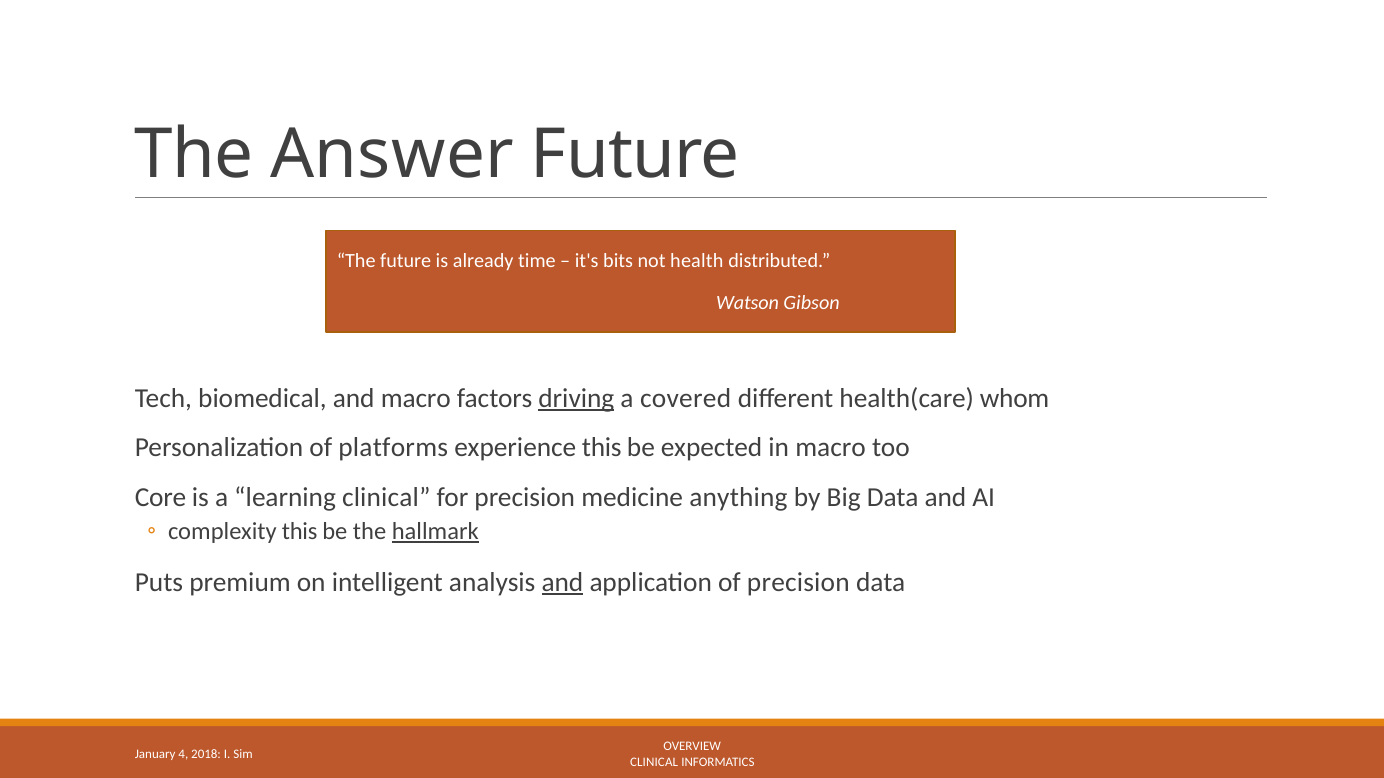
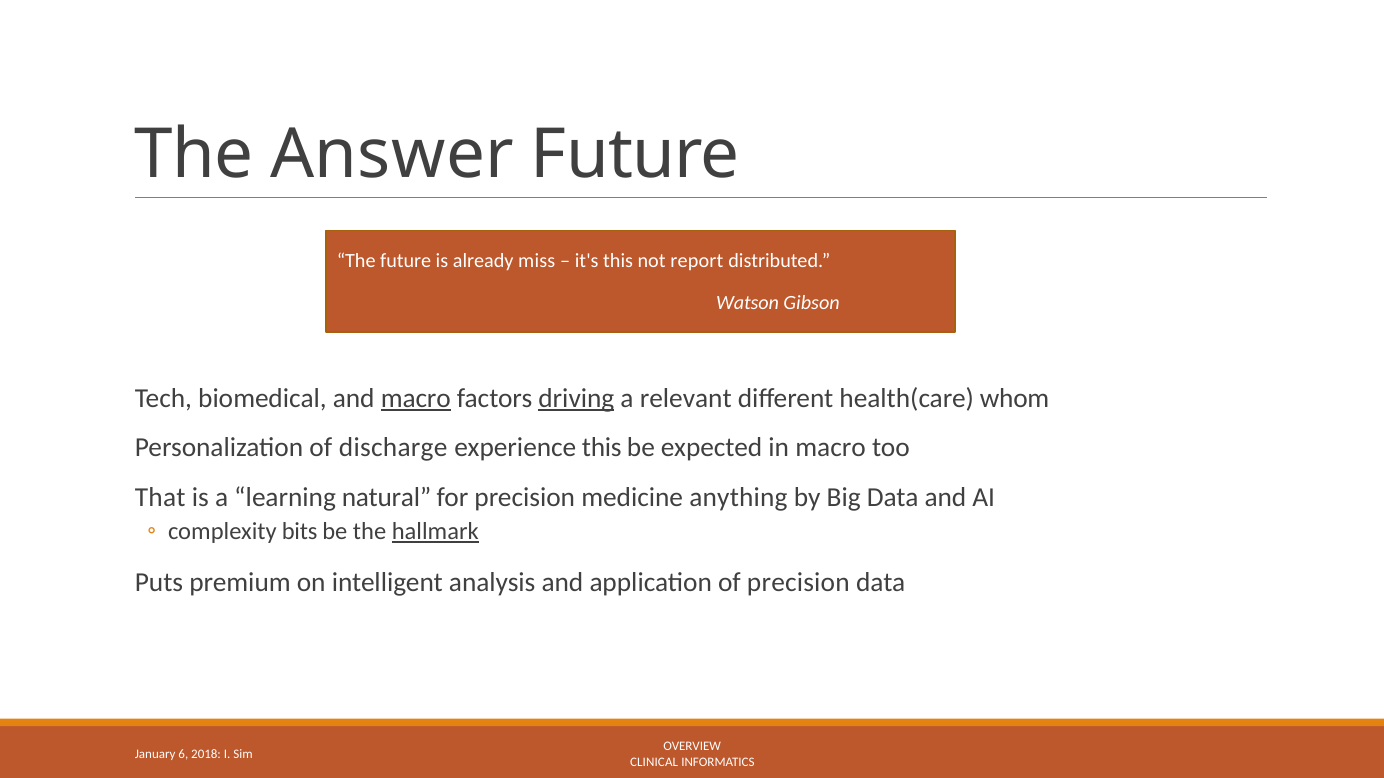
time: time -> miss
it's bits: bits -> this
health: health -> report
macro at (416, 398) underline: none -> present
covered: covered -> relevant
platforms: platforms -> discharge
Core: Core -> That
learning clinical: clinical -> natural
complexity this: this -> bits
and at (562, 583) underline: present -> none
4: 4 -> 6
